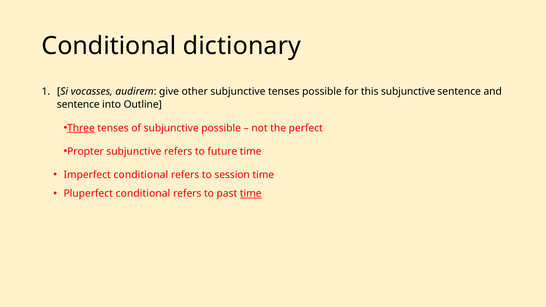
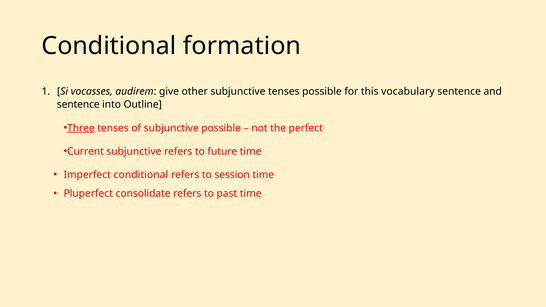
dictionary: dictionary -> formation
this subjunctive: subjunctive -> vocabulary
Propter: Propter -> Current
Pluperfect conditional: conditional -> consolidate
time at (251, 194) underline: present -> none
